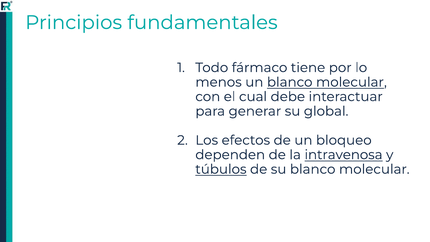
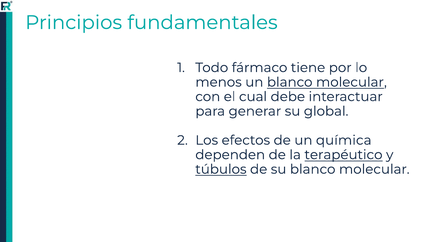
bloqueo: bloqueo -> química
intravenosa: intravenosa -> terapéutico
